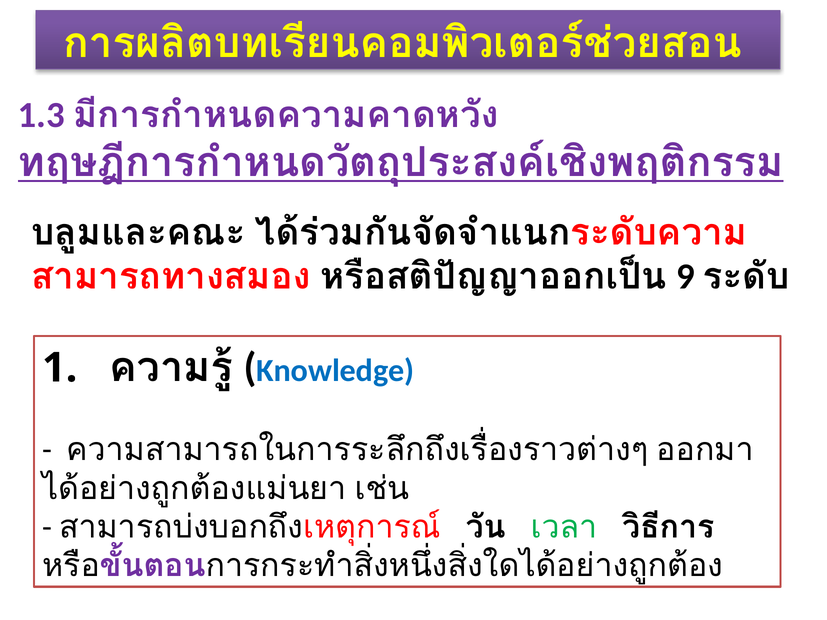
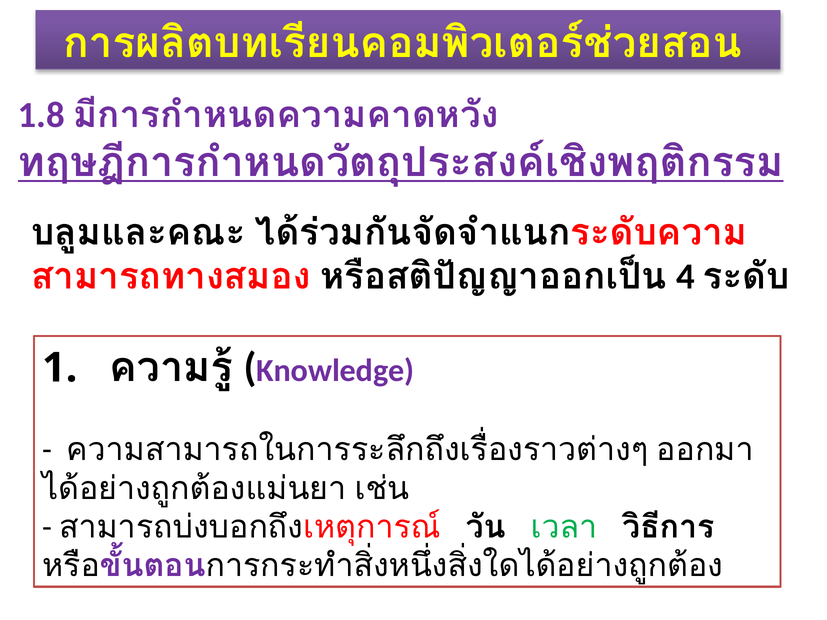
1.3: 1.3 -> 1.8
9: 9 -> 4
Knowledge colour: blue -> purple
